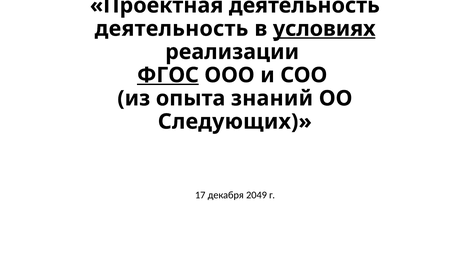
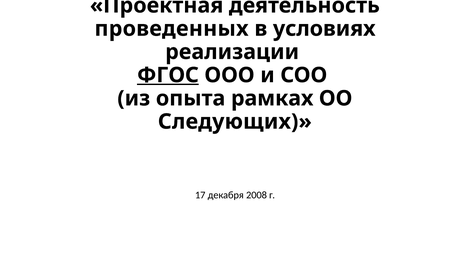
деятельность at (172, 29): деятельность -> проведенных
условиях underline: present -> none
знаний: знаний -> рамках
2049: 2049 -> 2008
